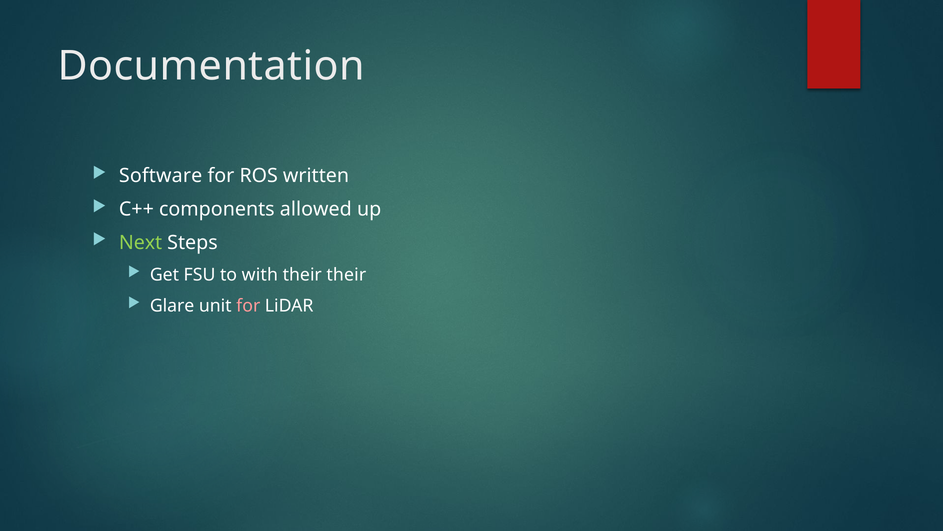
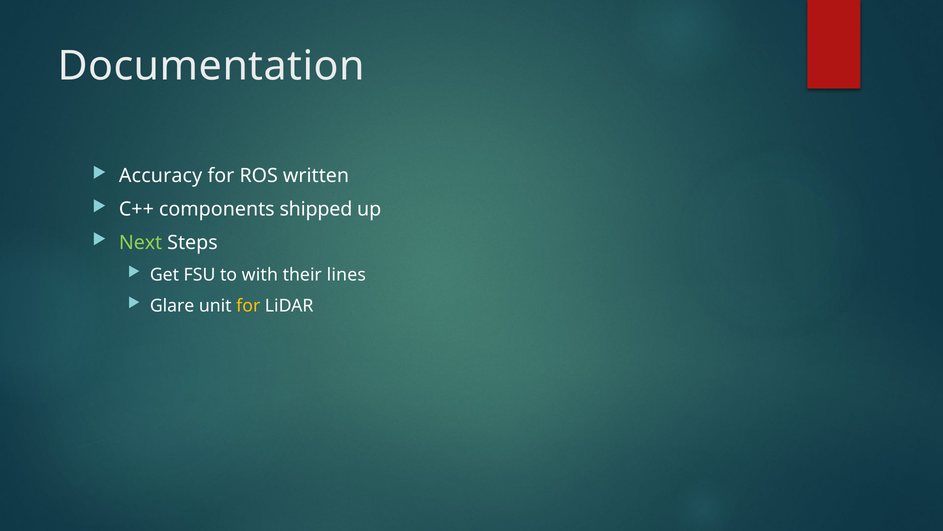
Software: Software -> Accuracy
allowed: allowed -> shipped
their their: their -> lines
for at (248, 306) colour: pink -> yellow
